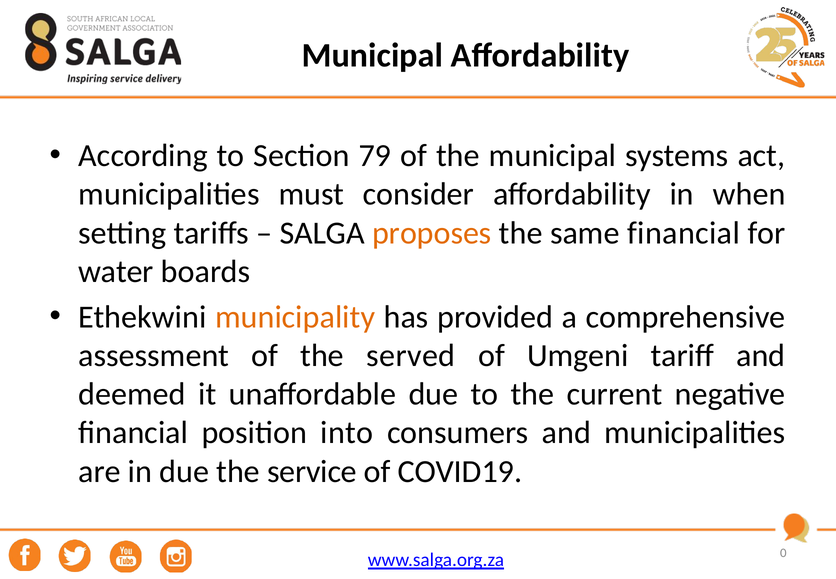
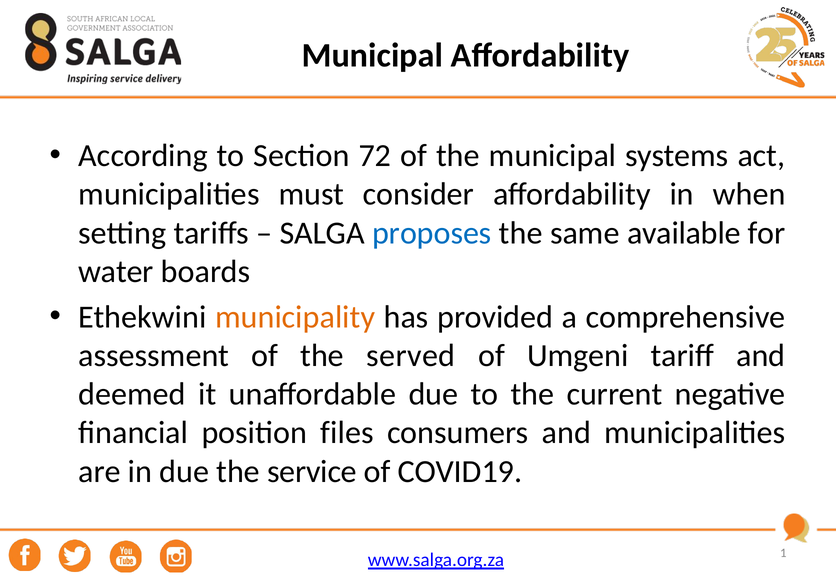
79: 79 -> 72
proposes colour: orange -> blue
same financial: financial -> available
into: into -> files
0: 0 -> 1
